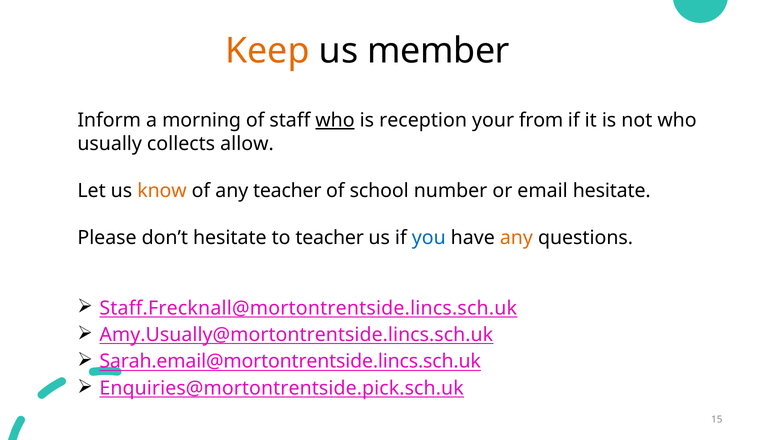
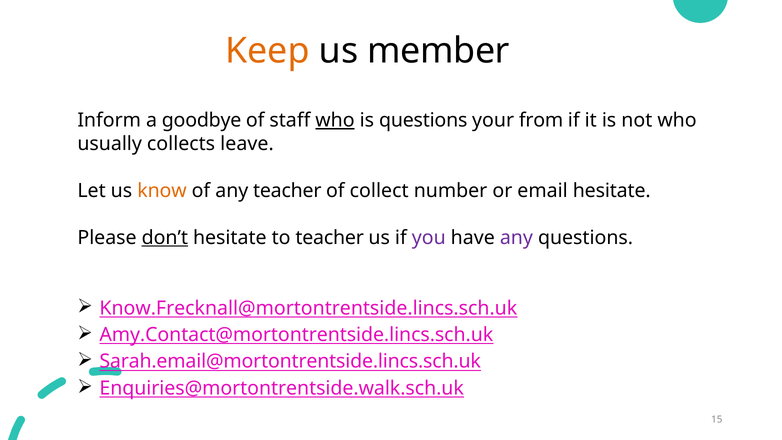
morning: morning -> goodbye
is reception: reception -> questions
allow: allow -> leave
school: school -> collect
don’t underline: none -> present
you colour: blue -> purple
any at (516, 238) colour: orange -> purple
Staff.Frecknall@mortontrentside.lincs.sch.uk: Staff.Frecknall@mortontrentside.lincs.sch.uk -> Know.Frecknall@mortontrentside.lincs.sch.uk
Amy.Usually@mortontrentside.lincs.sch.uk: Amy.Usually@mortontrentside.lincs.sch.uk -> Amy.Contact@mortontrentside.lincs.sch.uk
Enquiries@mortontrentside.pick.sch.uk: Enquiries@mortontrentside.pick.sch.uk -> Enquiries@mortontrentside.walk.sch.uk
